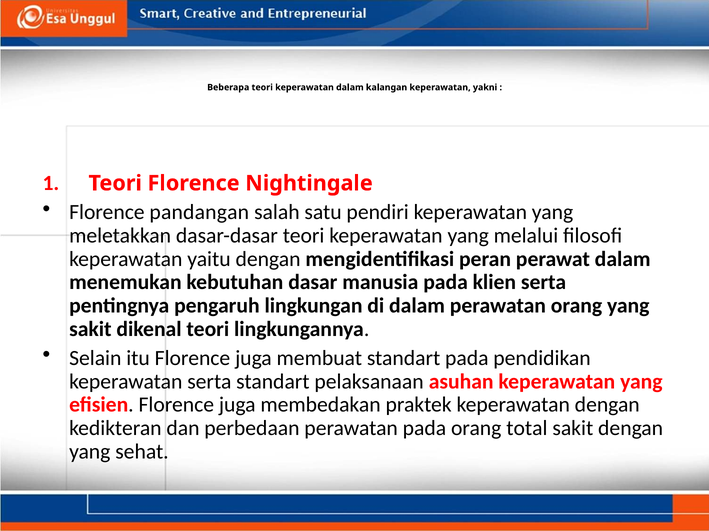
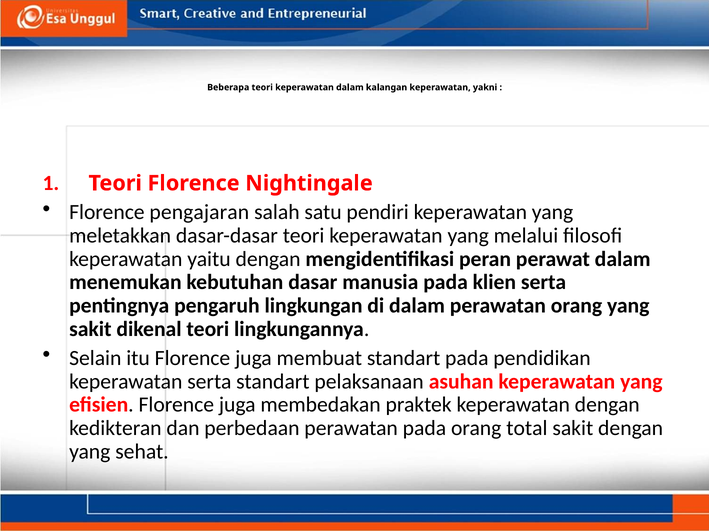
pandangan: pandangan -> pengajaran
